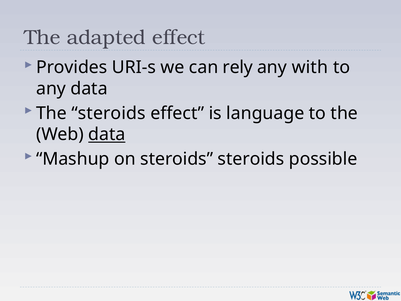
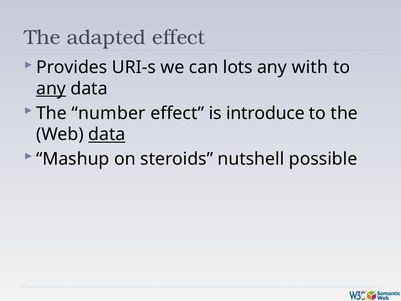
rely: rely -> lots
any at (51, 89) underline: none -> present
The steroids: steroids -> number
language: language -> introduce
steroids steroids: steroids -> nutshell
